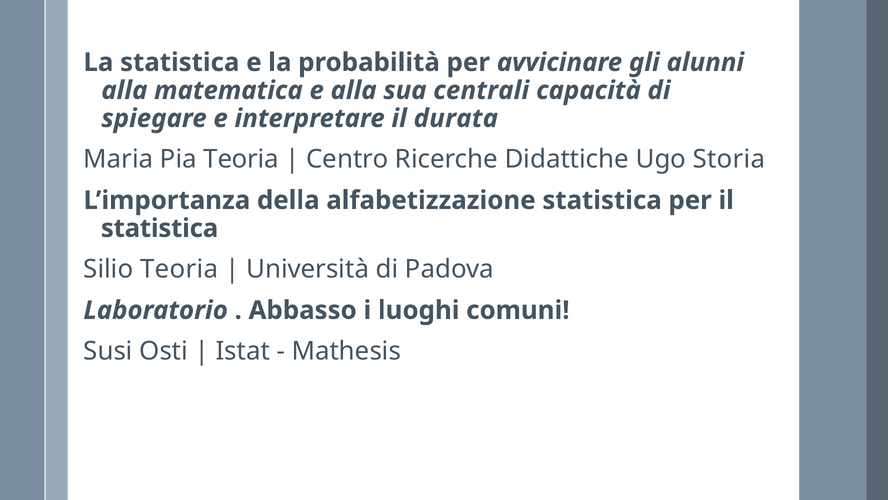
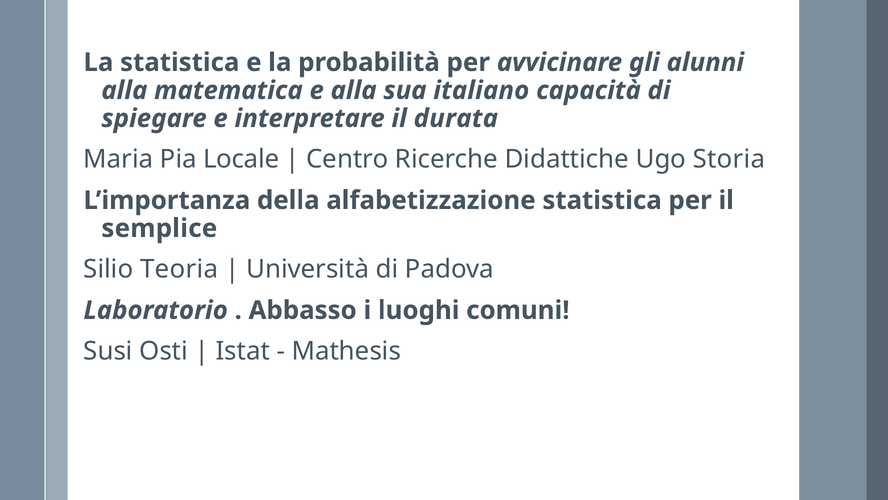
centrali: centrali -> italiano
Pia Teoria: Teoria -> Locale
statistica at (160, 228): statistica -> semplice
